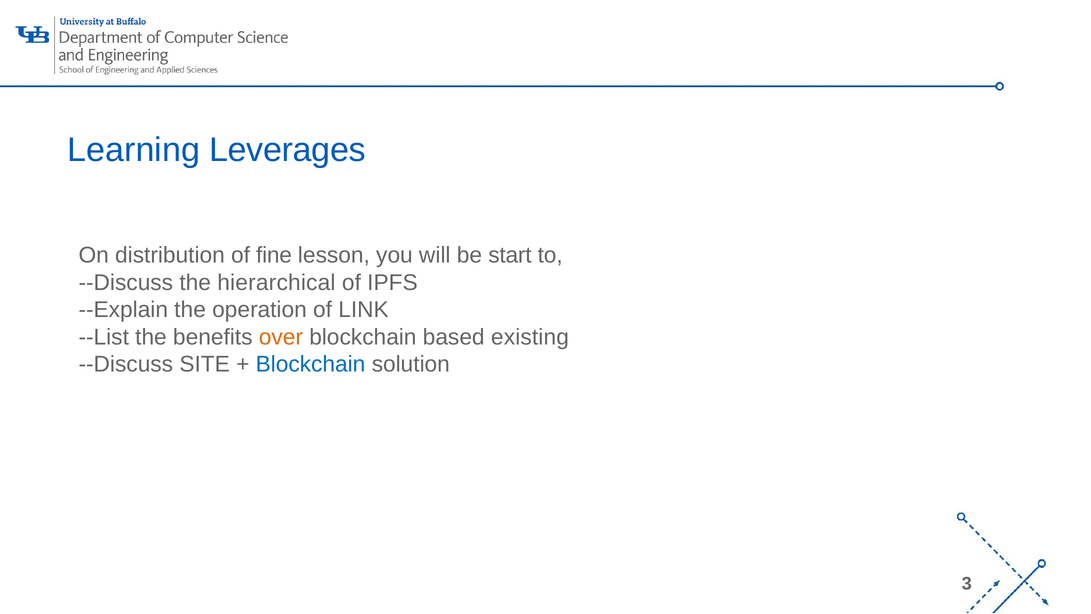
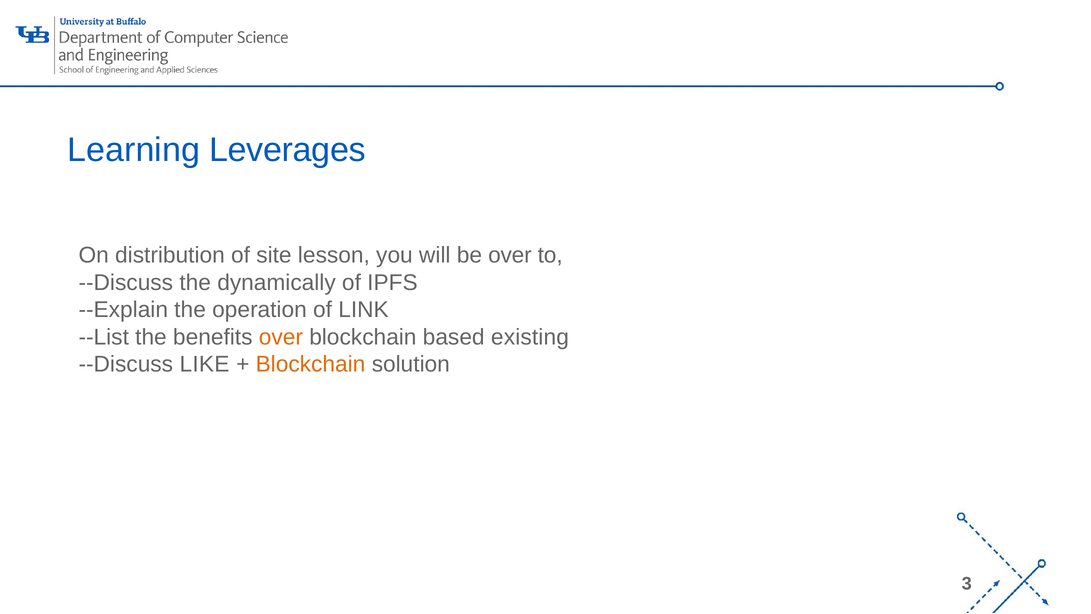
fine: fine -> site
be start: start -> over
hierarchical: hierarchical -> dynamically
SITE: SITE -> LIKE
Blockchain at (310, 364) colour: blue -> orange
